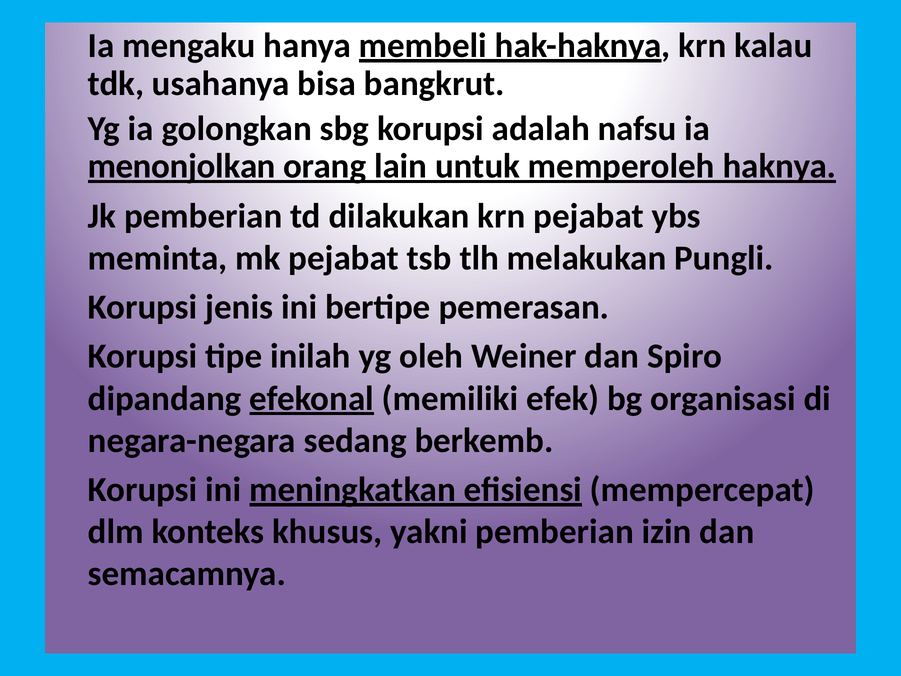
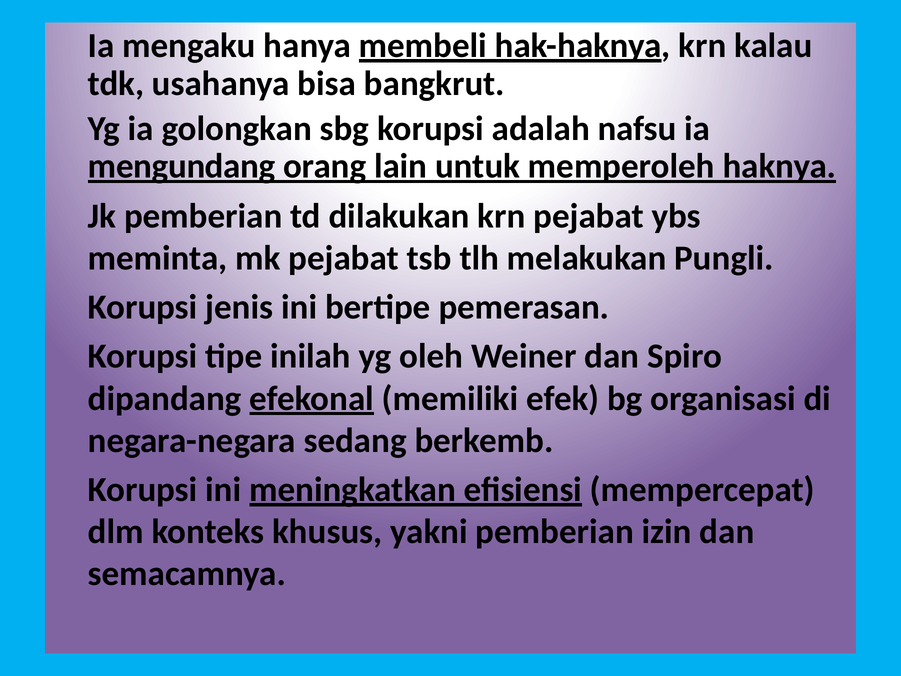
menonjolkan: menonjolkan -> mengundang
